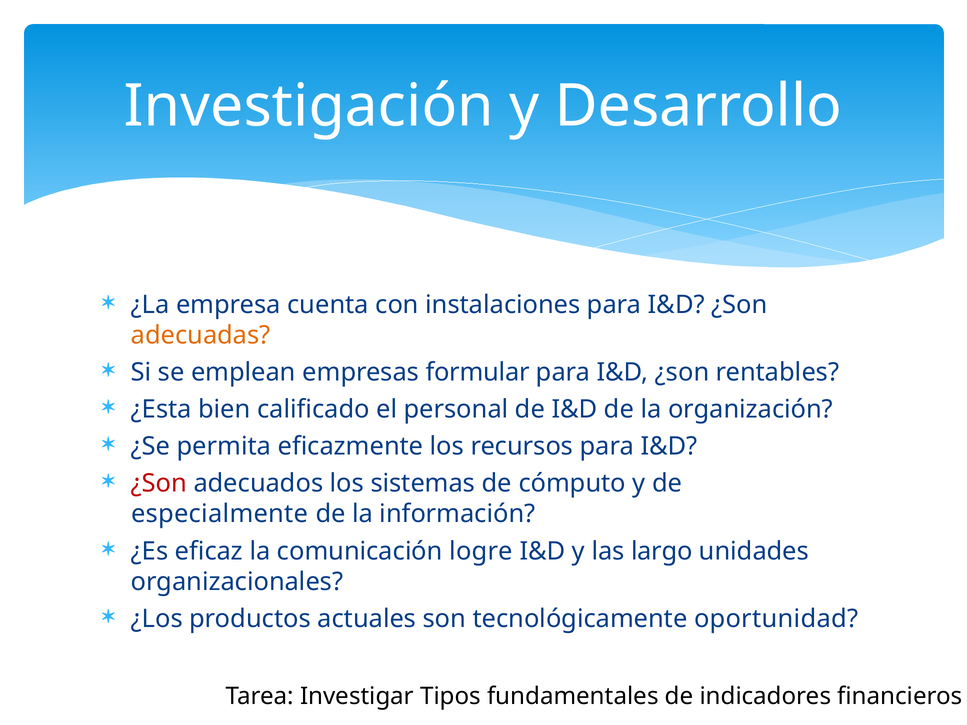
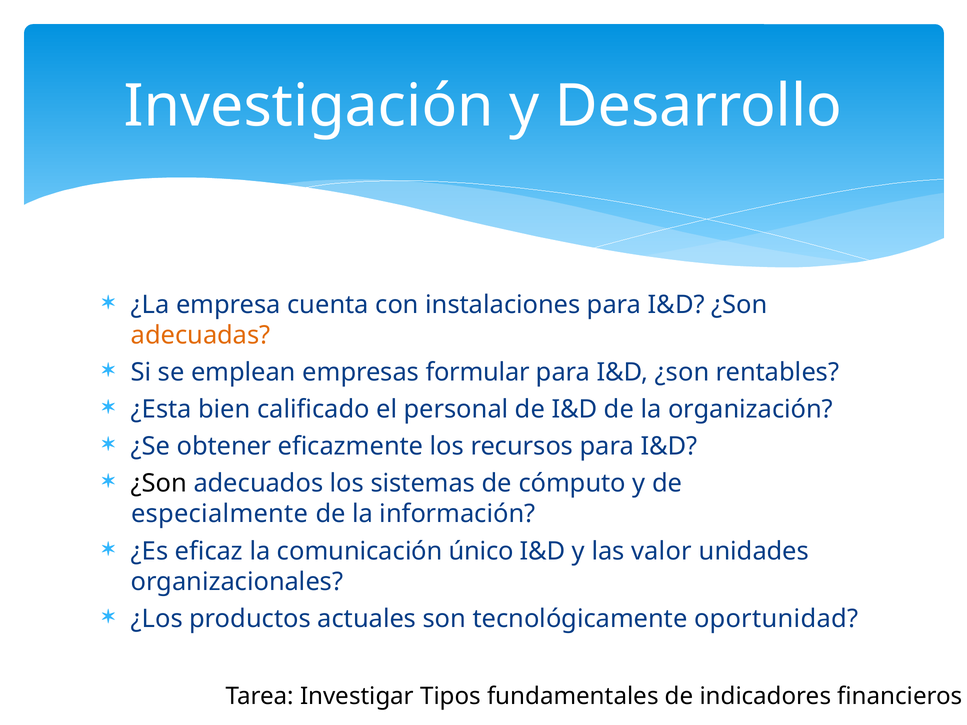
permita: permita -> obtener
¿Son at (159, 484) colour: red -> black
logre: logre -> único
largo: largo -> valor
